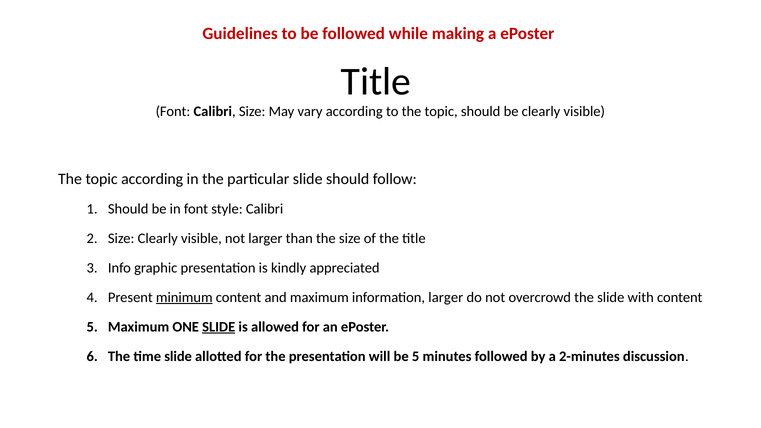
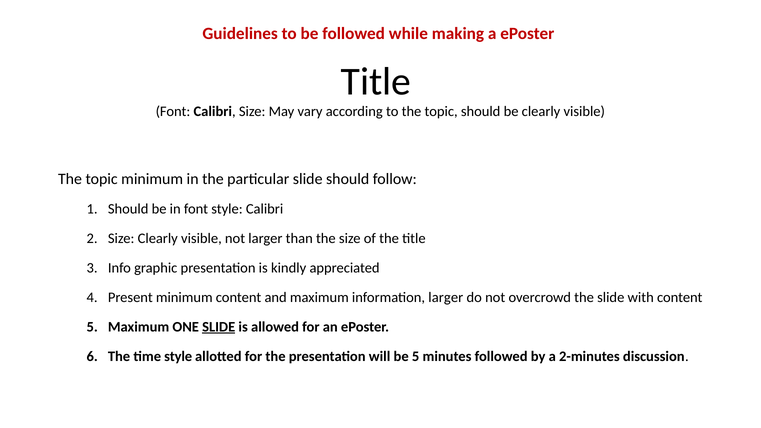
topic according: according -> minimum
minimum at (184, 297) underline: present -> none
time slide: slide -> style
